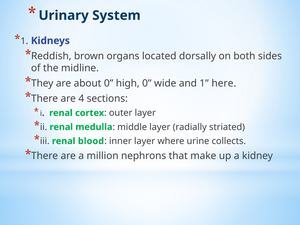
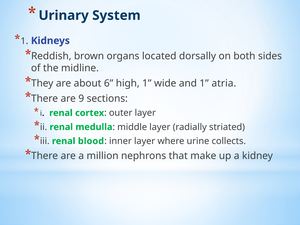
about 0: 0 -> 6
high 0: 0 -> 1
here: here -> atria
4: 4 -> 9
